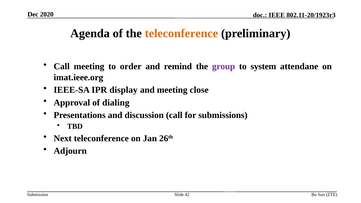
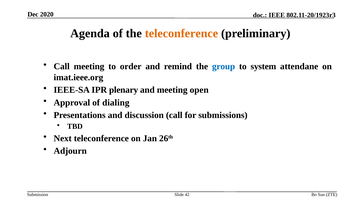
group colour: purple -> blue
display: display -> plenary
close: close -> open
